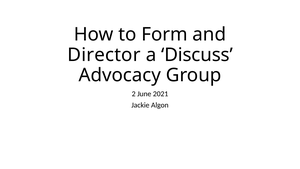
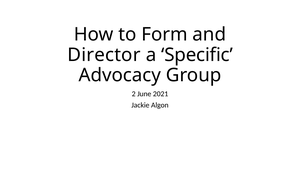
Discuss: Discuss -> Specific
